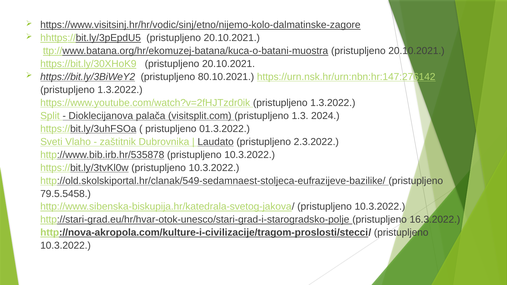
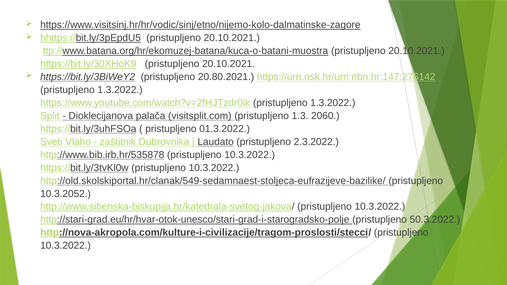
80.10.2021: 80.10.2021 -> 20.80.2021
2024: 2024 -> 2060
79.5.5458: 79.5.5458 -> 10.3.2052
16.3.2022: 16.3.2022 -> 50.3.2022
